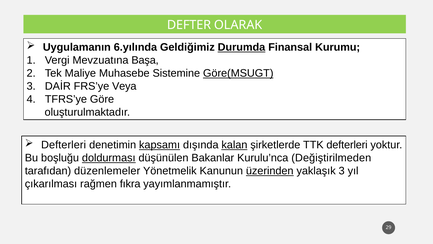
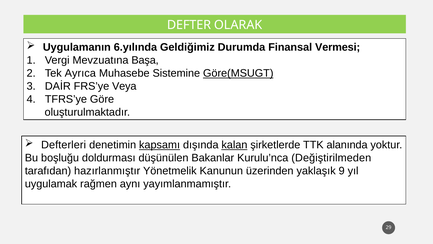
Durumda underline: present -> none
Kurumu: Kurumu -> Vermesi
Maliye: Maliye -> Ayrıca
TTK defterleri: defterleri -> alanında
doldurması underline: present -> none
düzenlemeler: düzenlemeler -> hazırlanmıştır
üzerinden underline: present -> none
yaklaşık 3: 3 -> 9
çıkarılması: çıkarılması -> uygulamak
fıkra: fıkra -> aynı
